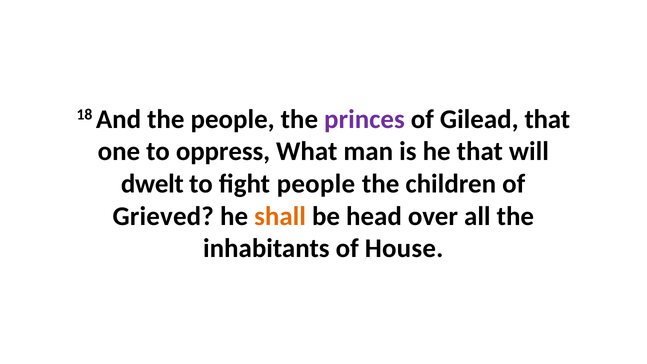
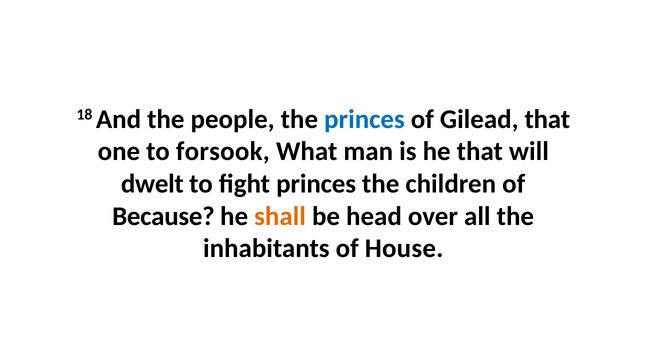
princes at (364, 119) colour: purple -> blue
oppress: oppress -> forsook
fight people: people -> princes
Grieved: Grieved -> Because
